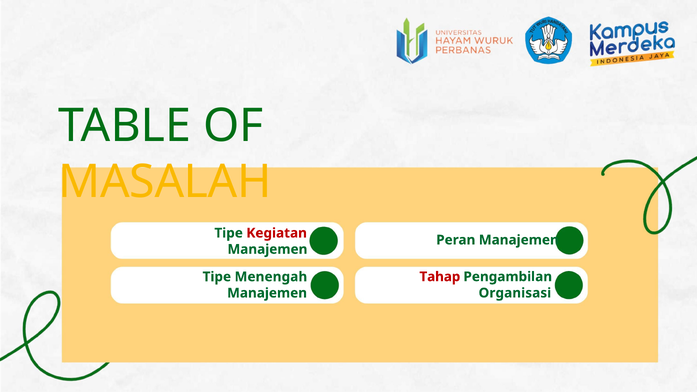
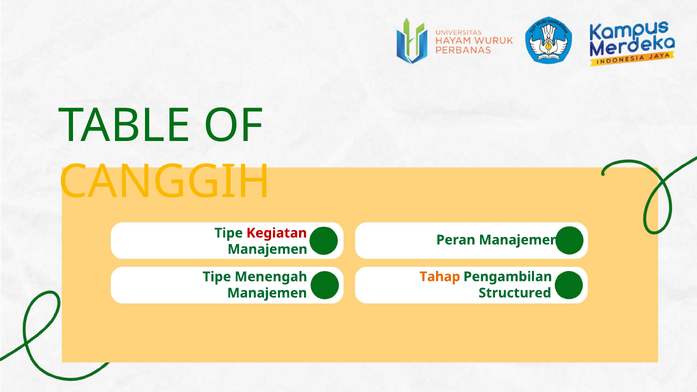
MASALAH: MASALAH -> CANGGIH
Tahap colour: red -> orange
Organisasi: Organisasi -> Structured
